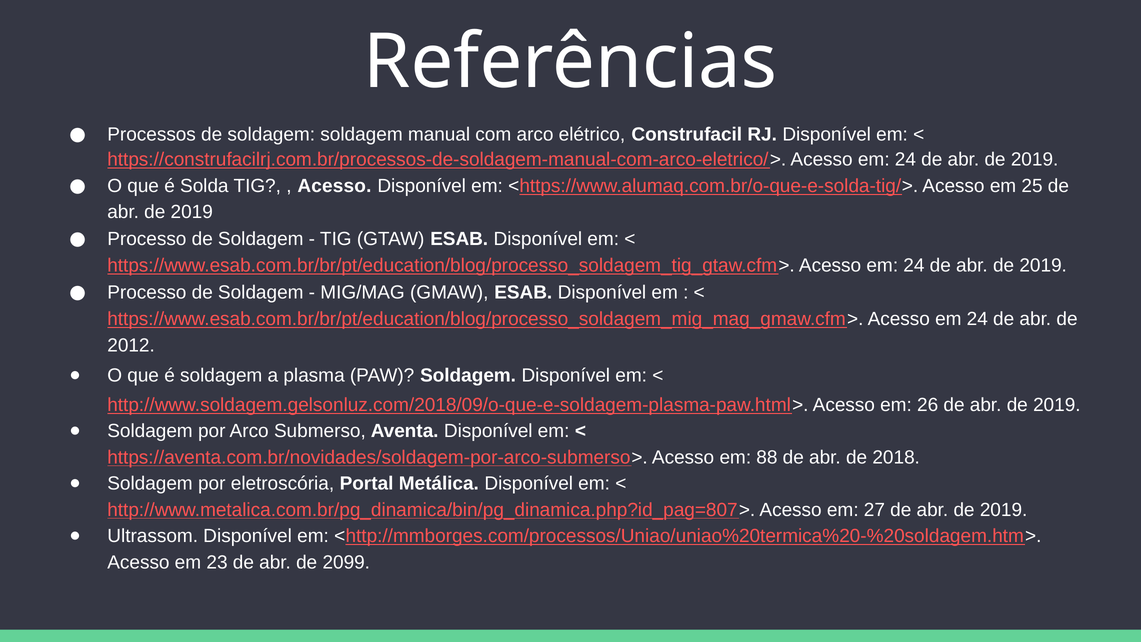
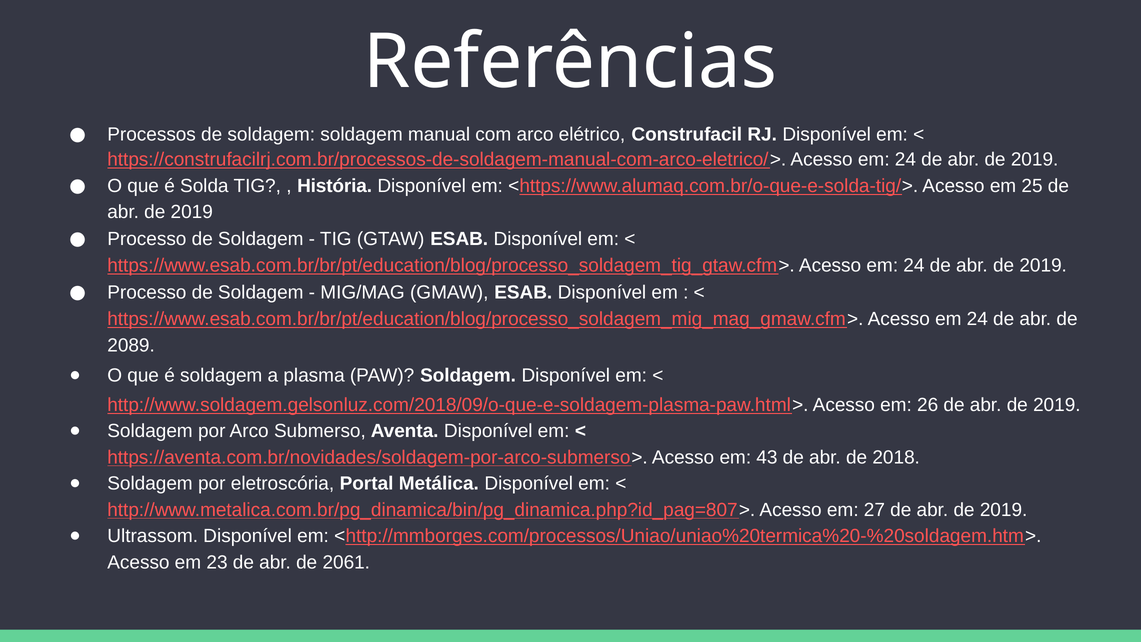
Acesso at (334, 186): Acesso -> História
2012: 2012 -> 2089
88: 88 -> 43
2099: 2099 -> 2061
